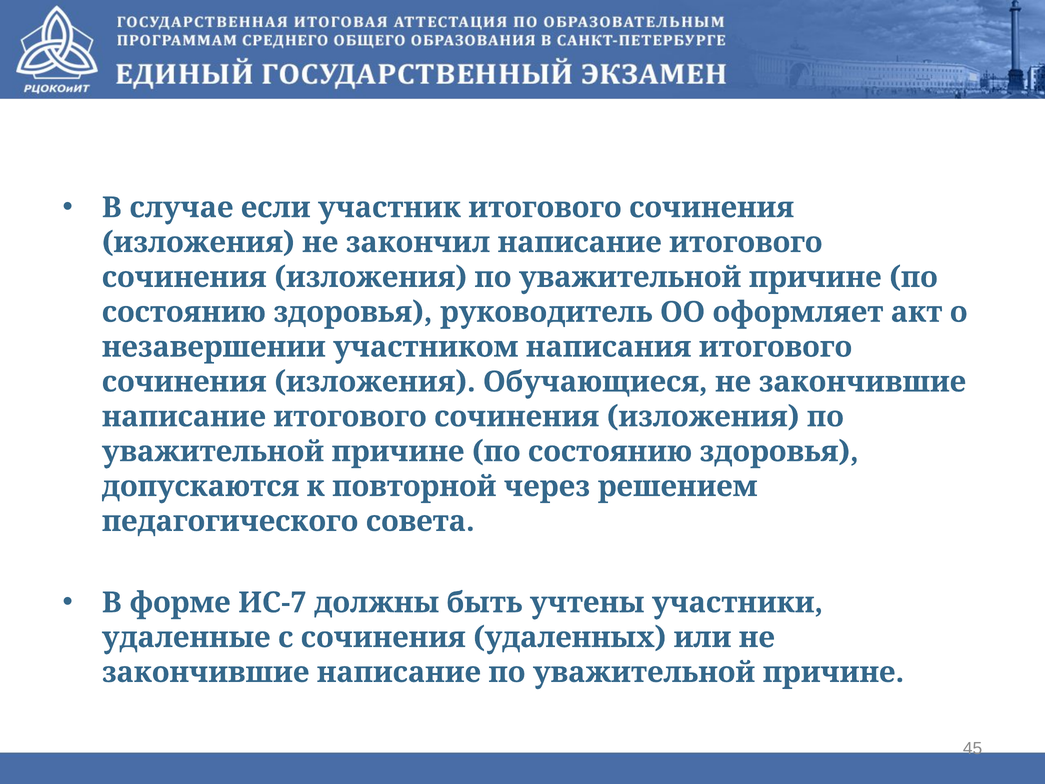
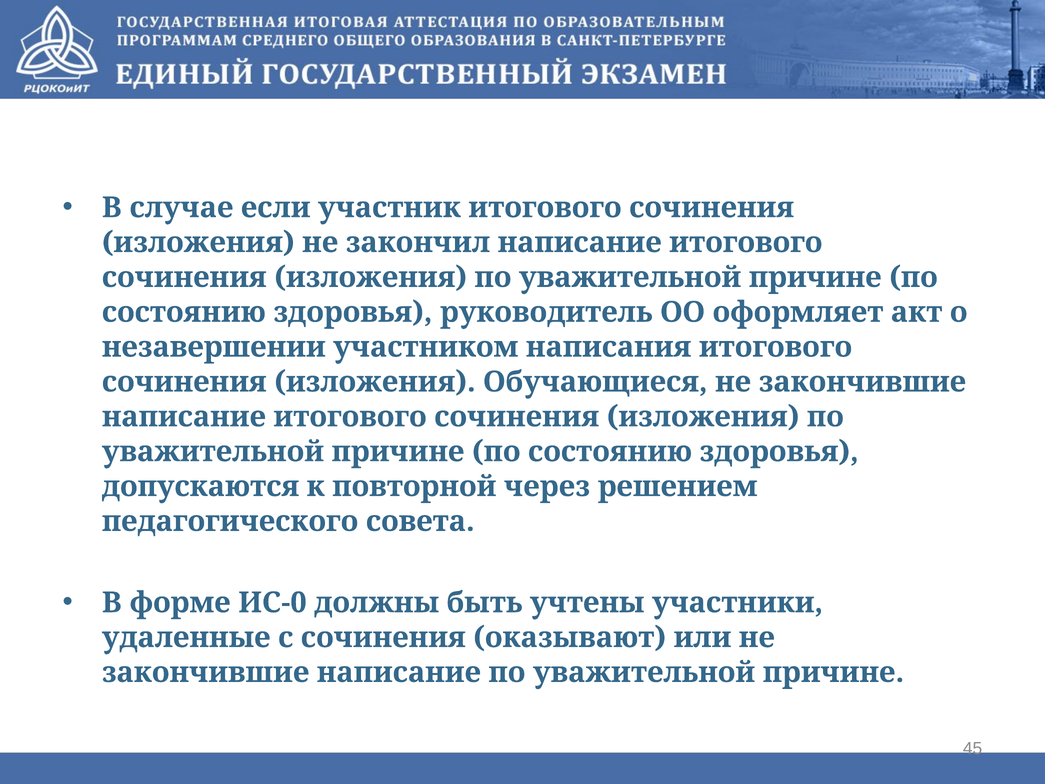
ИС-7: ИС-7 -> ИС-0
удаленных: удаленных -> оказывают
